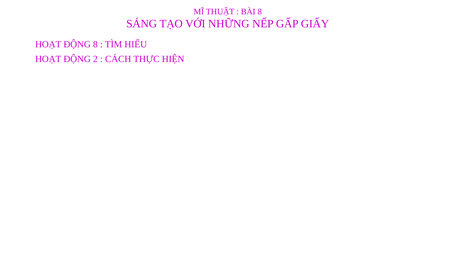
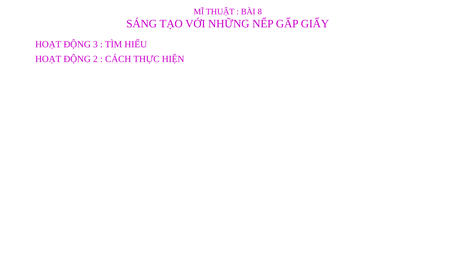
ĐỘNG 8: 8 -> 3
